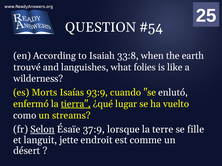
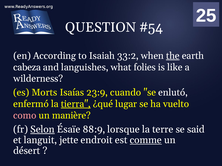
33:8: 33:8 -> 33:2
the underline: none -> present
trouvé: trouvé -> cabeza
93:9: 93:9 -> 23:9
como colour: white -> pink
streams: streams -> manière
37:9: 37:9 -> 88:9
fille: fille -> said
comme underline: none -> present
